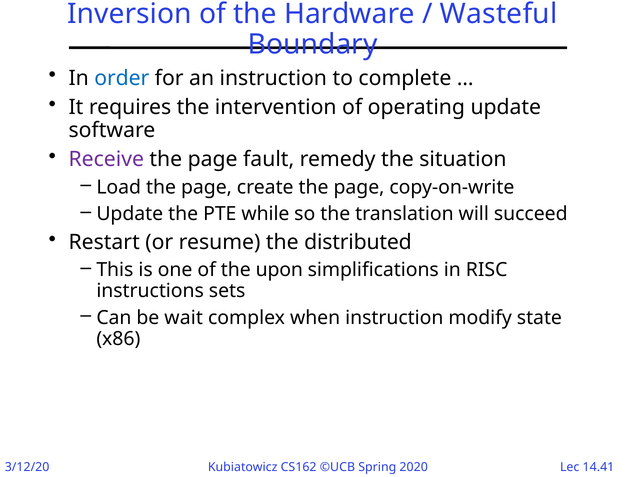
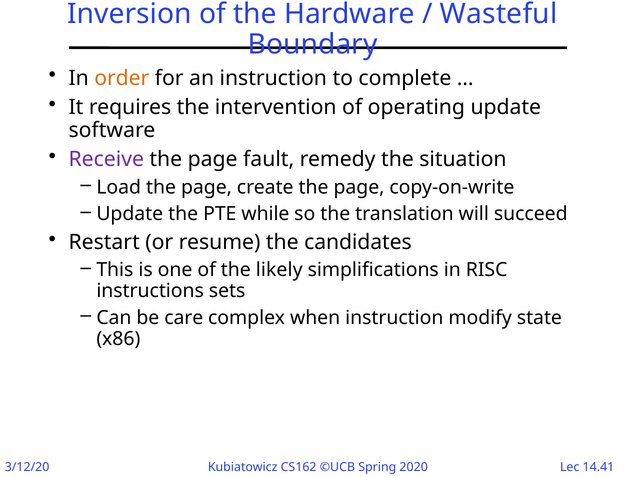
order colour: blue -> orange
distributed: distributed -> candidates
upon: upon -> likely
wait: wait -> care
